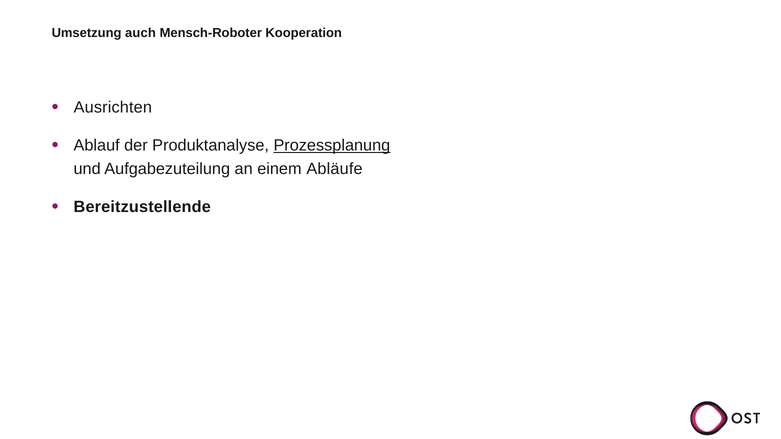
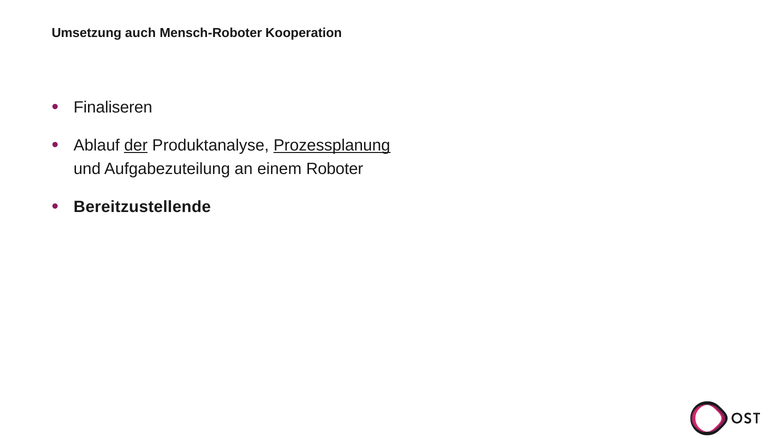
Ausrichten: Ausrichten -> Finaliseren
der underline: none -> present
Abläufe: Abläufe -> Roboter
